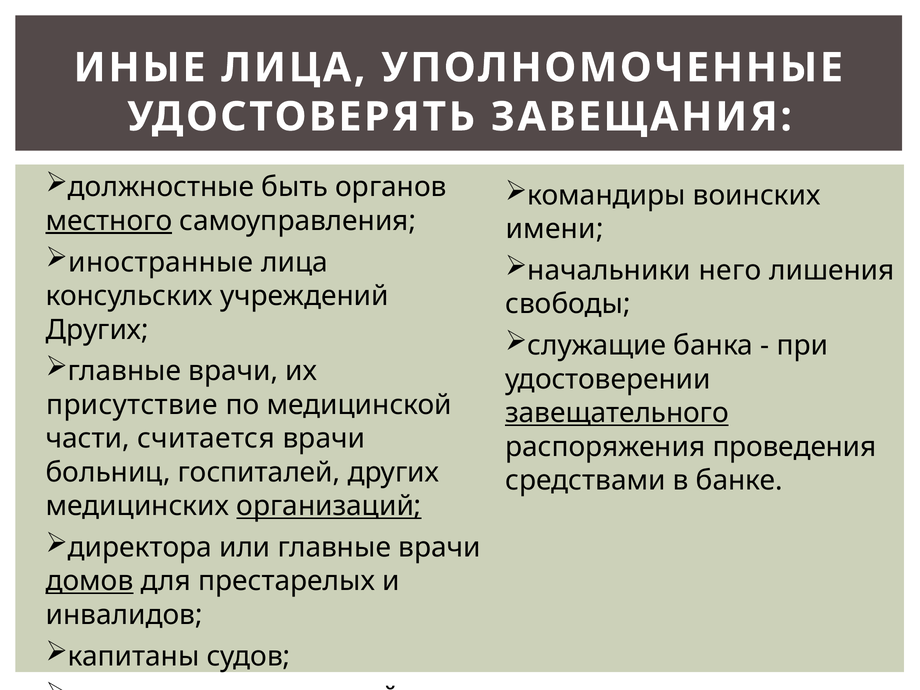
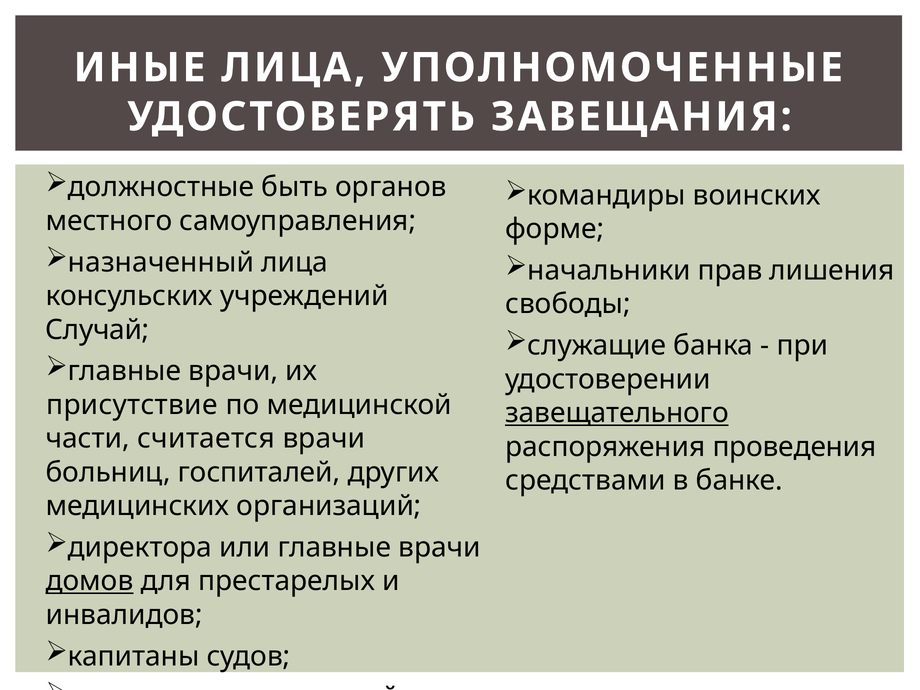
местного underline: present -> none
имени: имени -> форме
иностранные: иностранные -> назначенный
него: него -> прав
Других at (97, 330): Других -> Случай
организаций underline: present -> none
